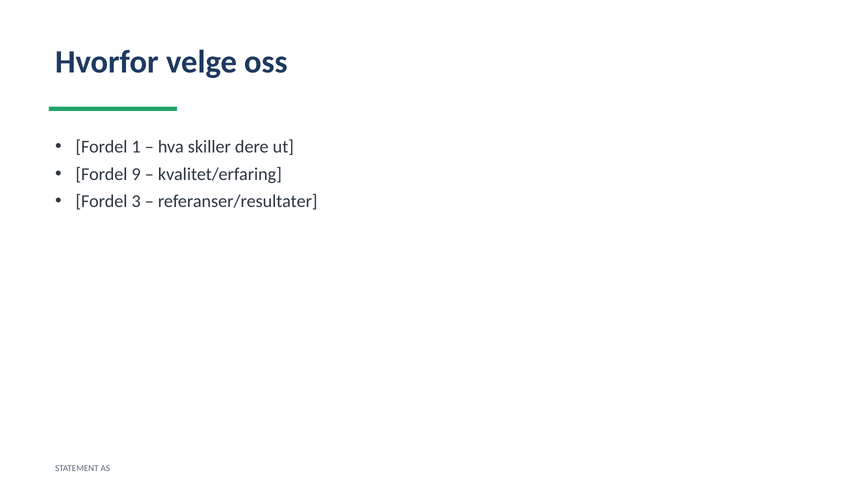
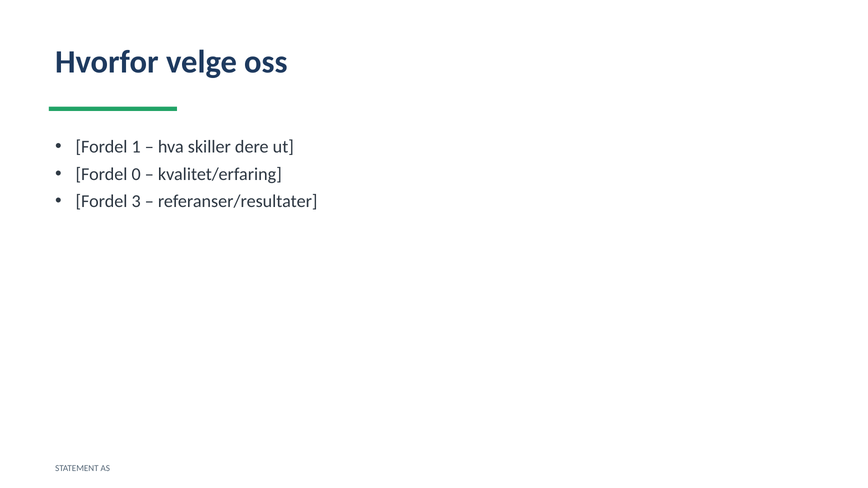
9: 9 -> 0
